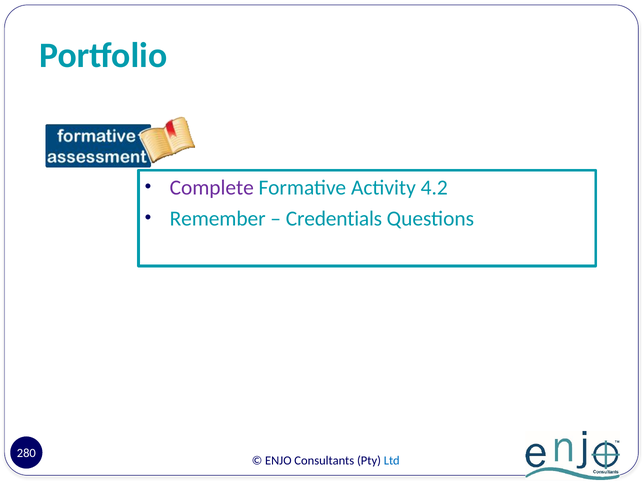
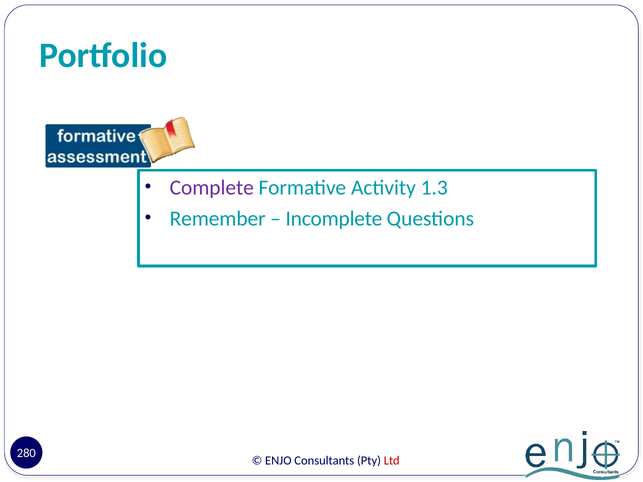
4.2: 4.2 -> 1.3
Credentials: Credentials -> Incomplete
Ltd colour: blue -> red
